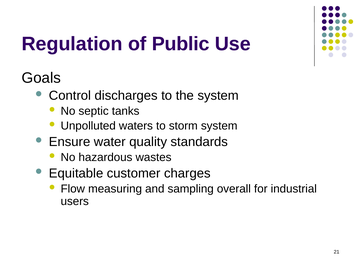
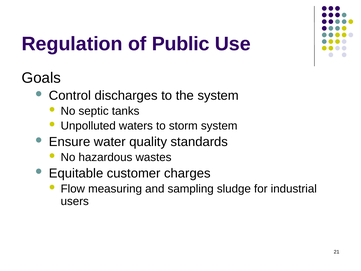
overall: overall -> sludge
